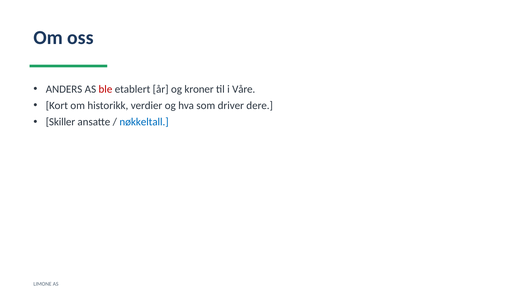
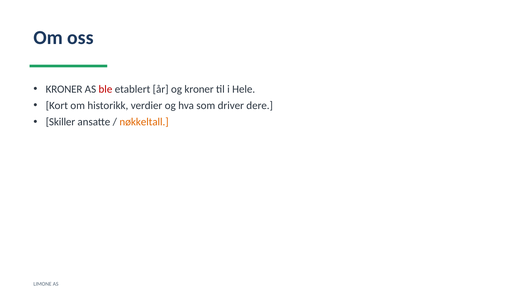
ANDERS at (64, 89): ANDERS -> KRONER
Våre: Våre -> Hele
nøkkeltall colour: blue -> orange
